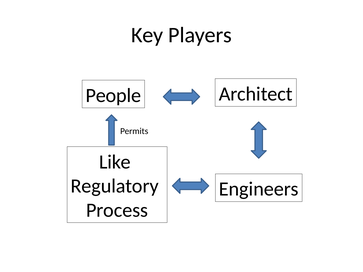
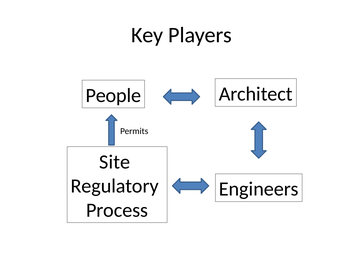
Like: Like -> Site
